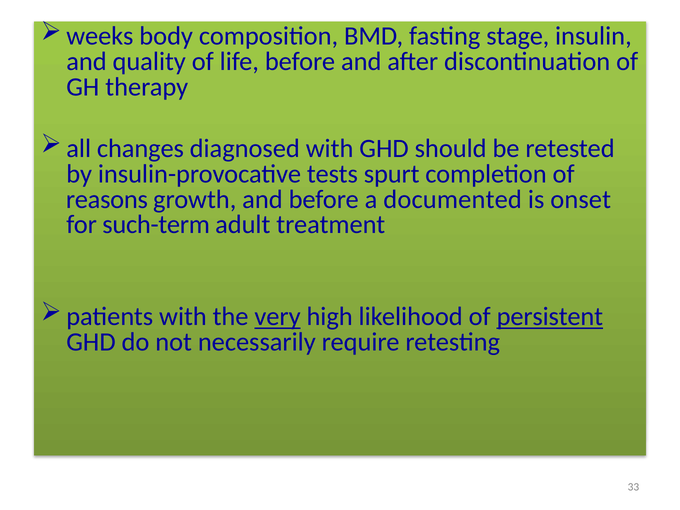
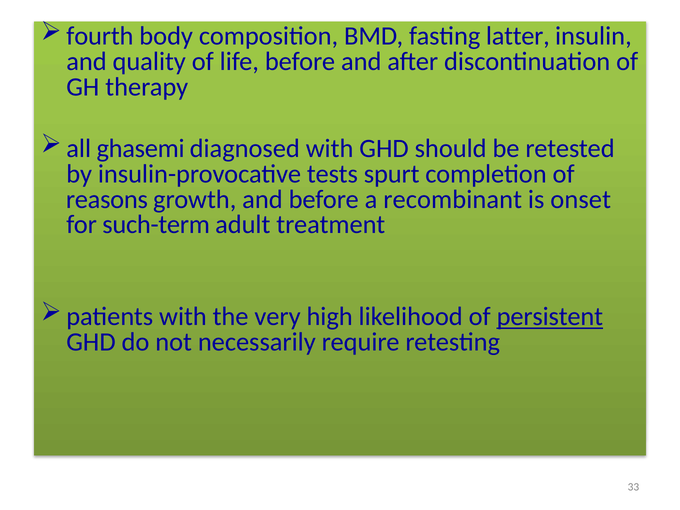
weeks: weeks -> fourth
stage: stage -> latter
changes: changes -> ghasemi
documented: documented -> recombinant
very underline: present -> none
